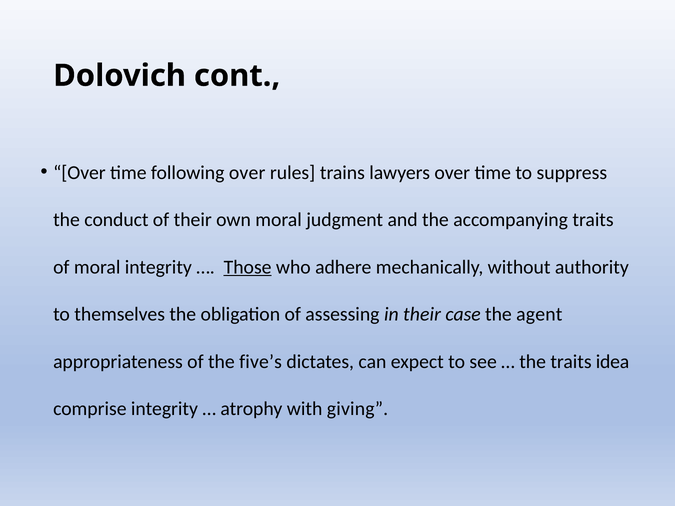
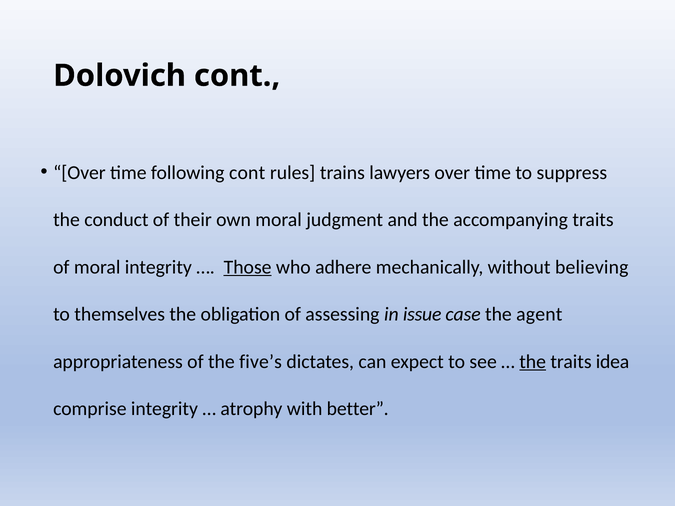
following over: over -> cont
authority: authority -> believing
in their: their -> issue
the at (533, 362) underline: none -> present
giving: giving -> better
